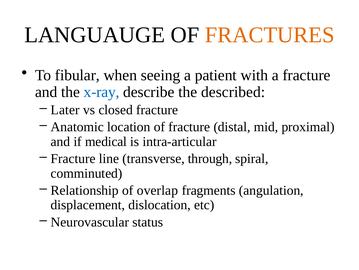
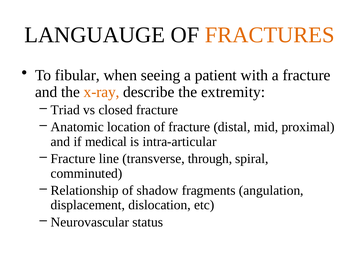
x-ray colour: blue -> orange
described: described -> extremity
Later: Later -> Triad
overlap: overlap -> shadow
